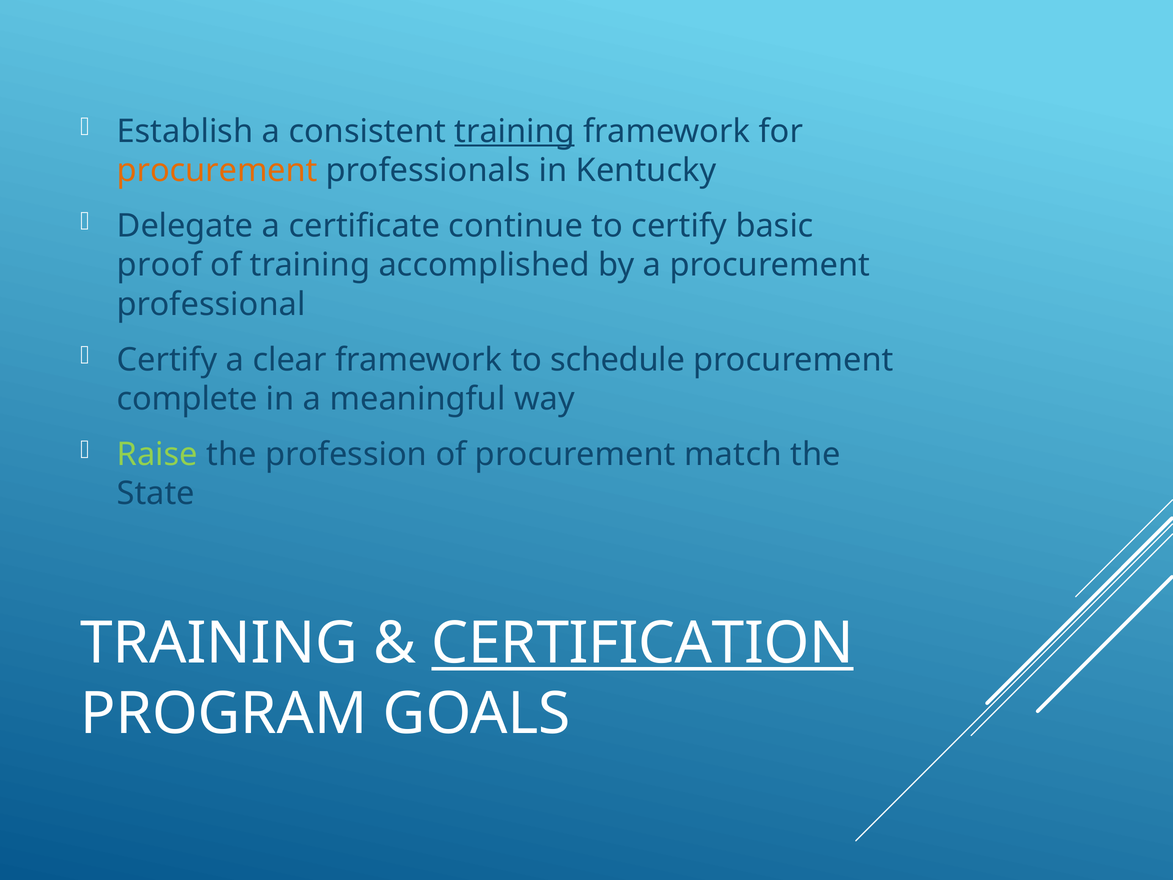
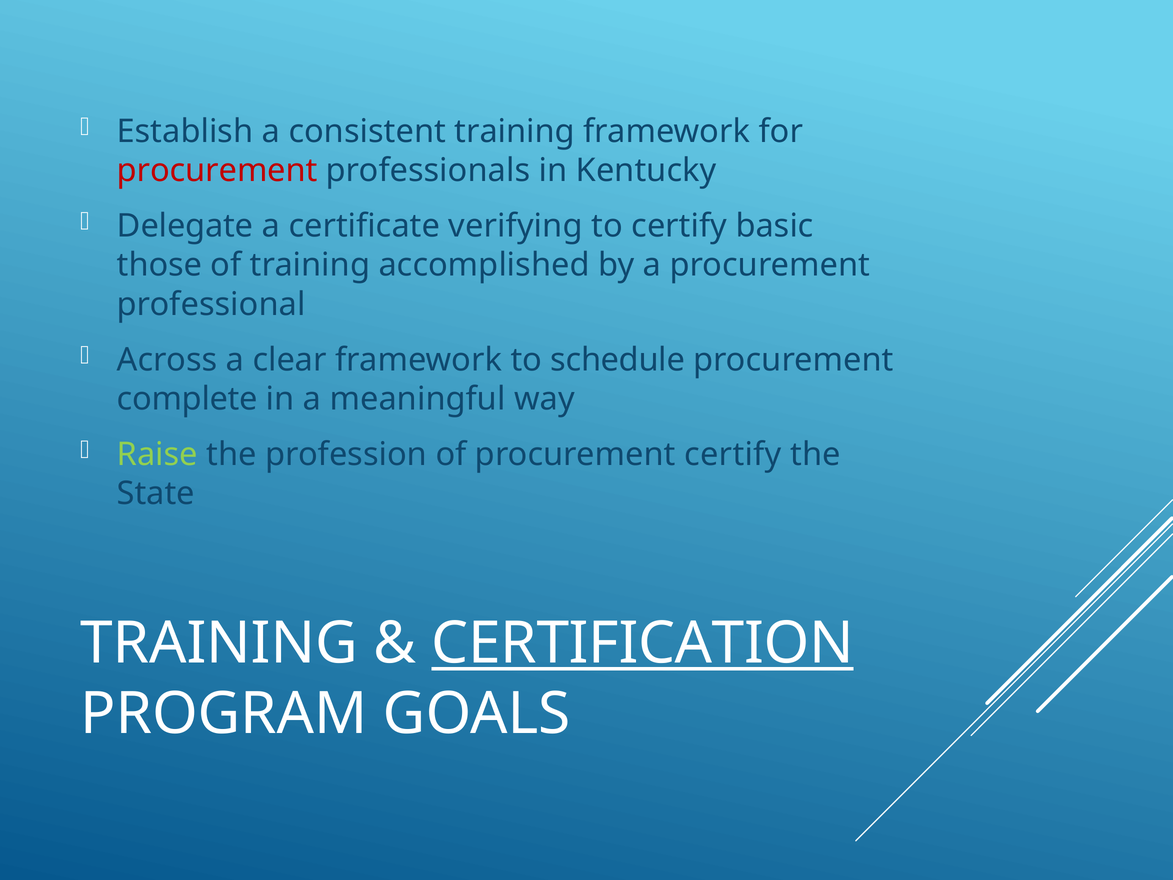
training at (515, 131) underline: present -> none
procurement at (217, 170) colour: orange -> red
continue: continue -> verifying
proof: proof -> those
Certify at (167, 360): Certify -> Across
procurement match: match -> certify
